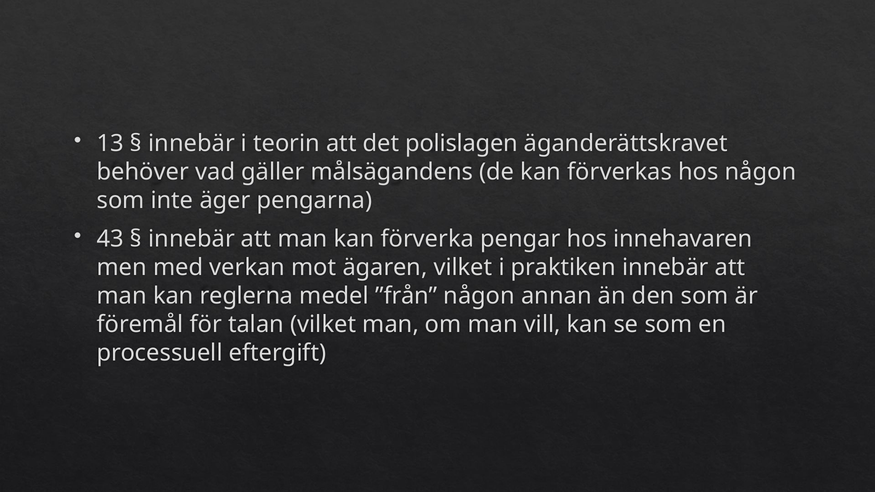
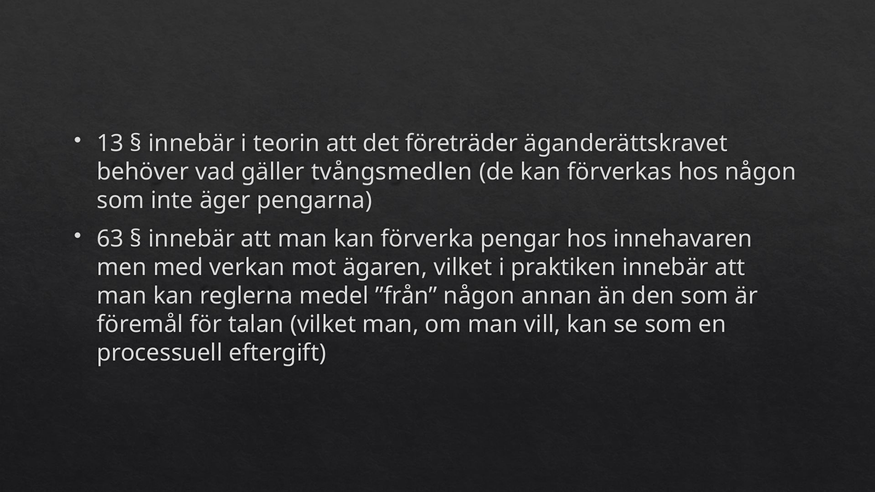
polislagen: polislagen -> företräder
målsägandens: målsägandens -> tvångsmedlen
43: 43 -> 63
